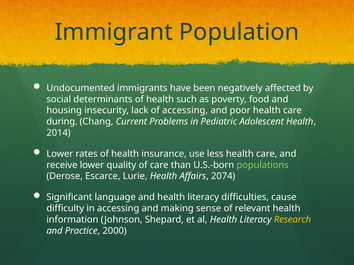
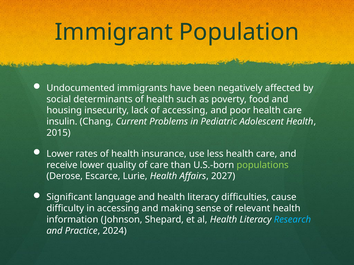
during: during -> insulin
2014: 2014 -> 2015
2074: 2074 -> 2027
Research colour: yellow -> light blue
2000: 2000 -> 2024
